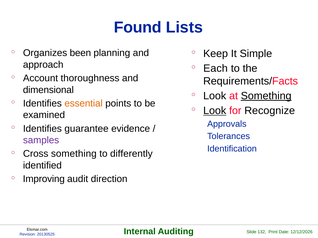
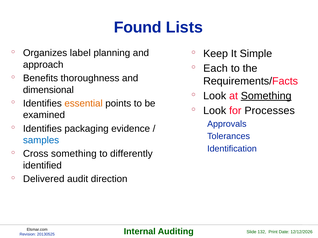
been: been -> label
Account: Account -> Benefits
Look at (215, 111) underline: present -> none
Recognize: Recognize -> Processes
guarantee: guarantee -> packaging
samples colour: purple -> blue
Improving: Improving -> Delivered
